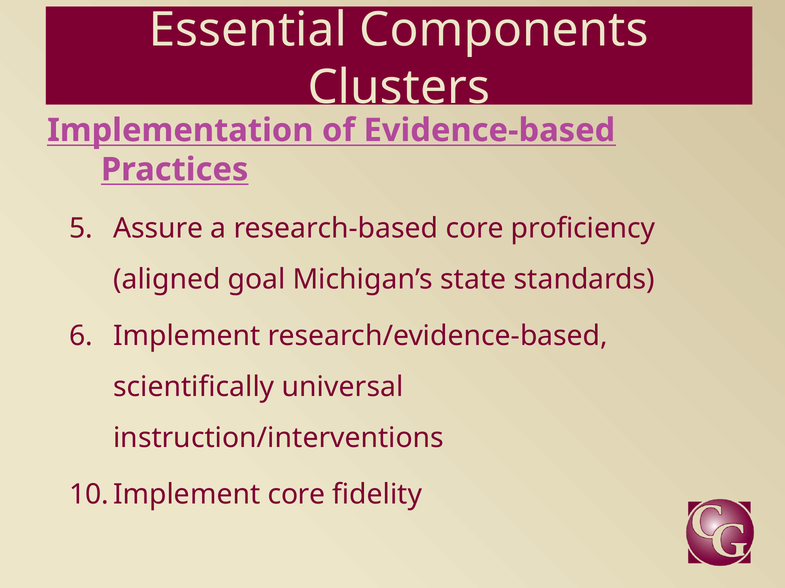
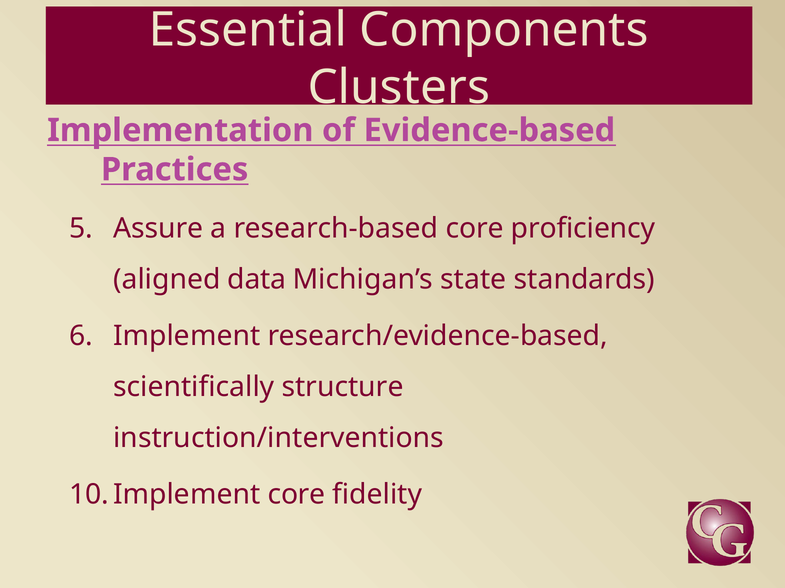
goal: goal -> data
universal: universal -> structure
